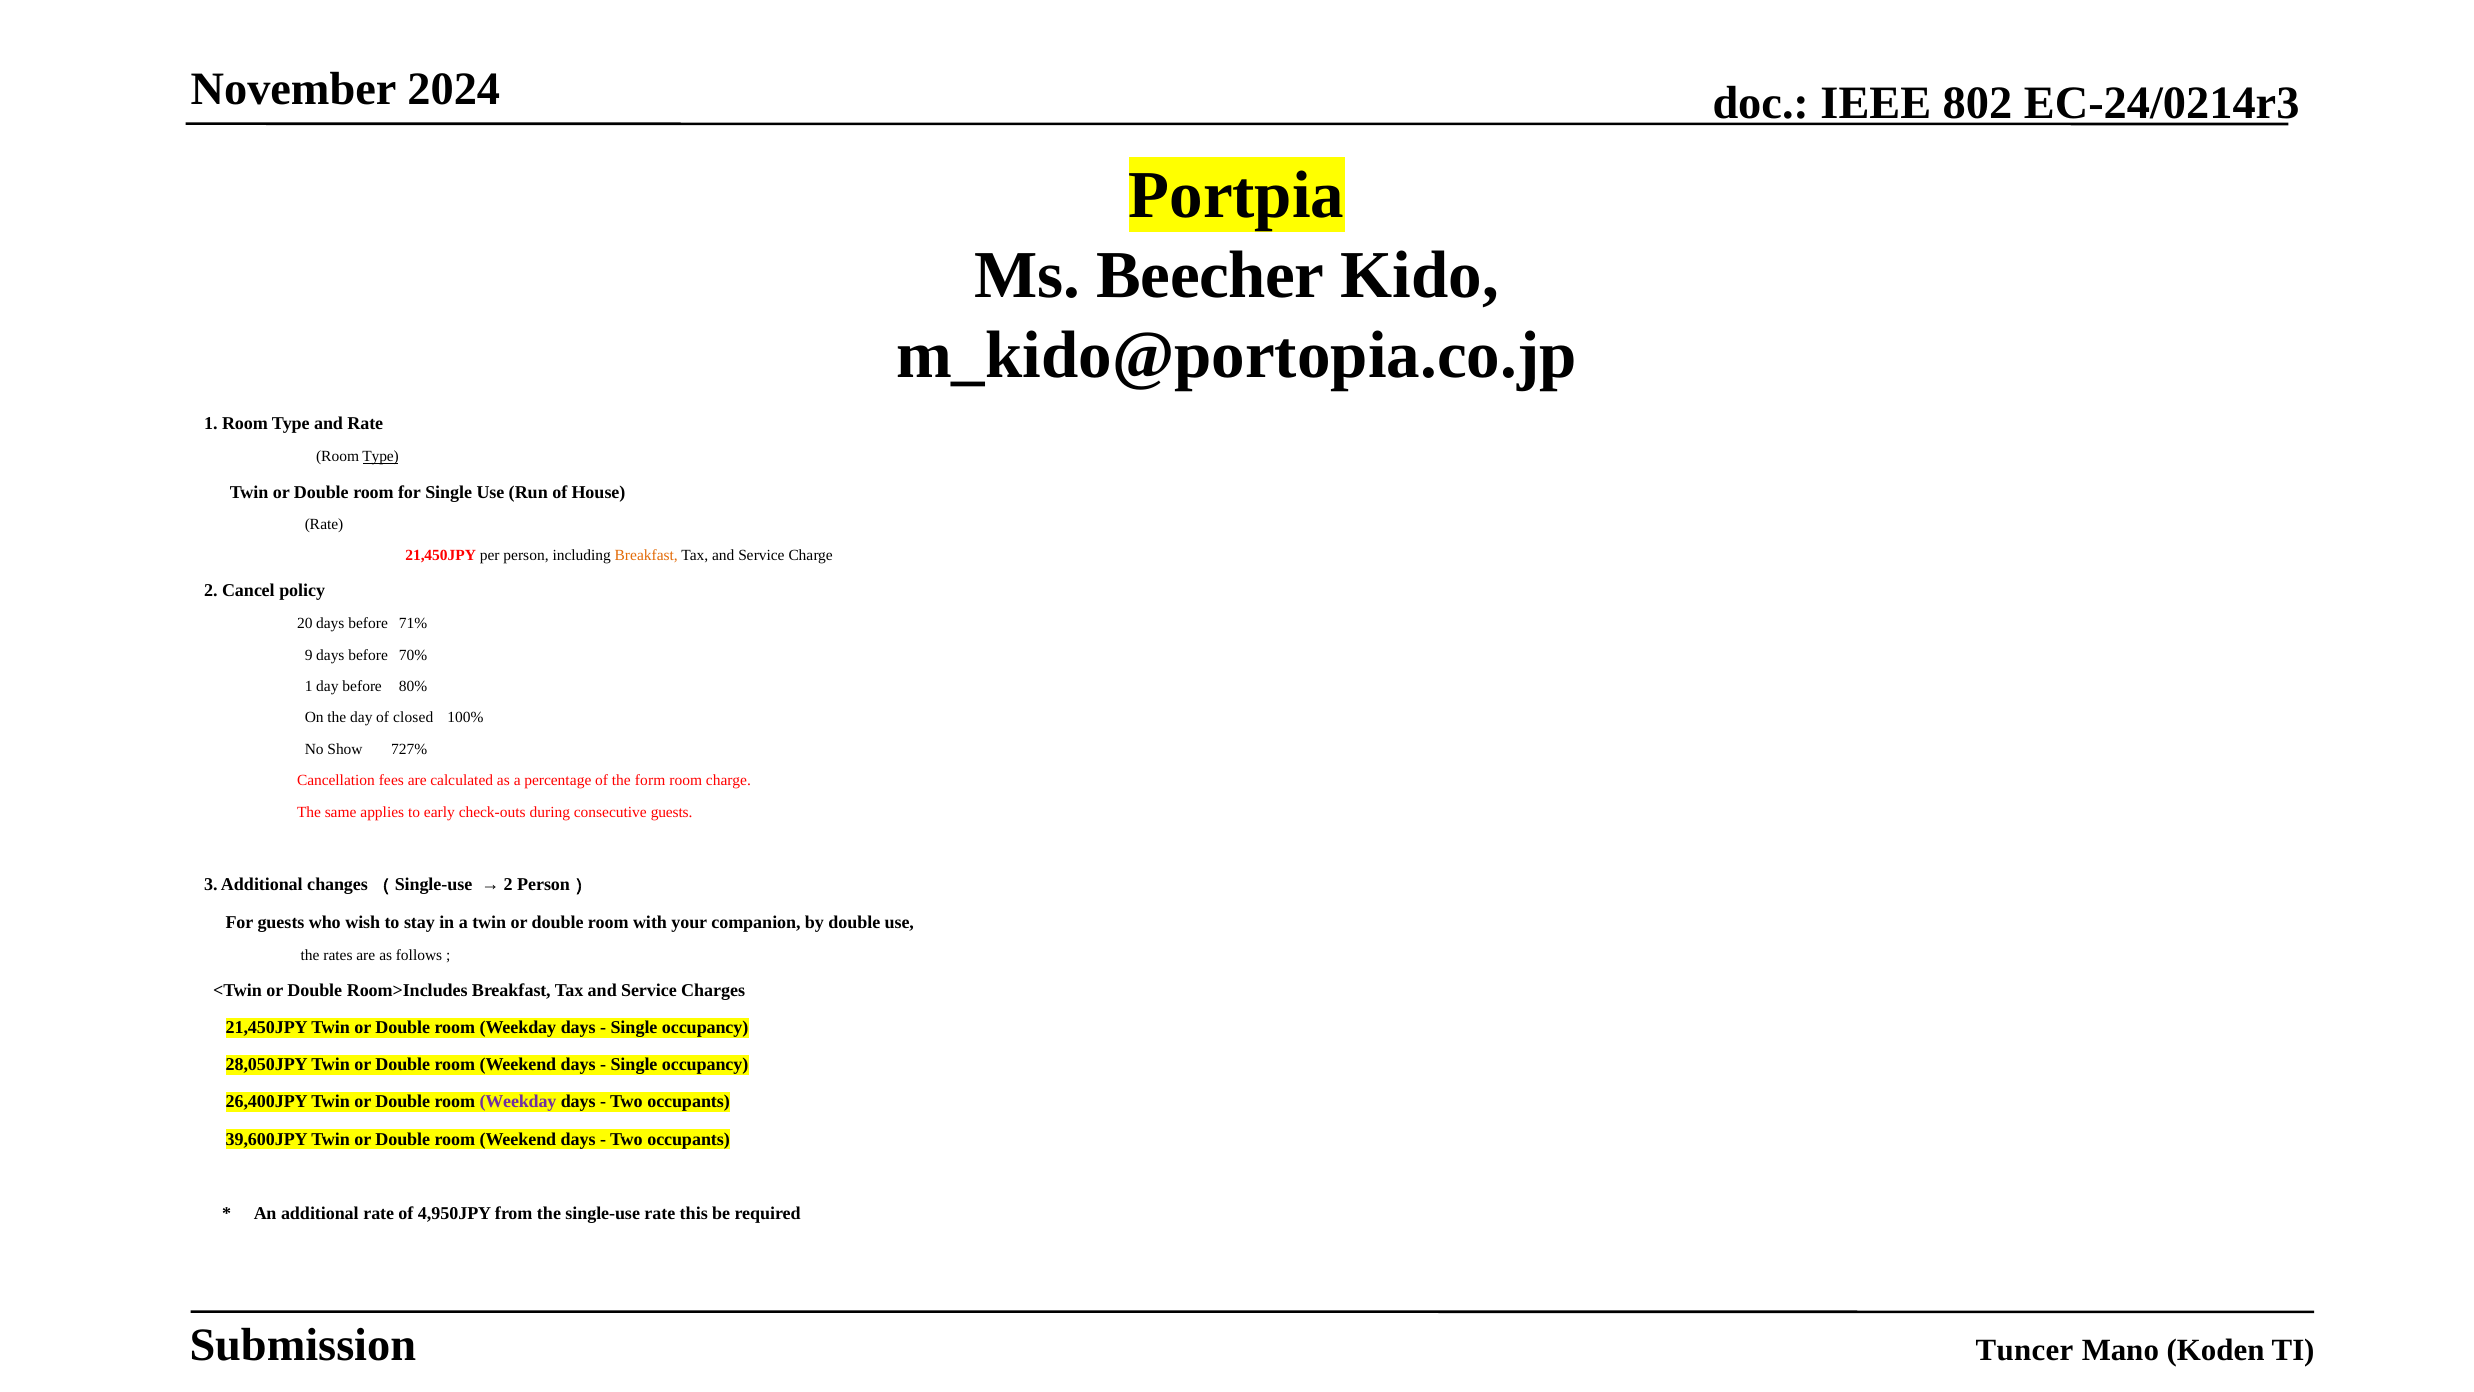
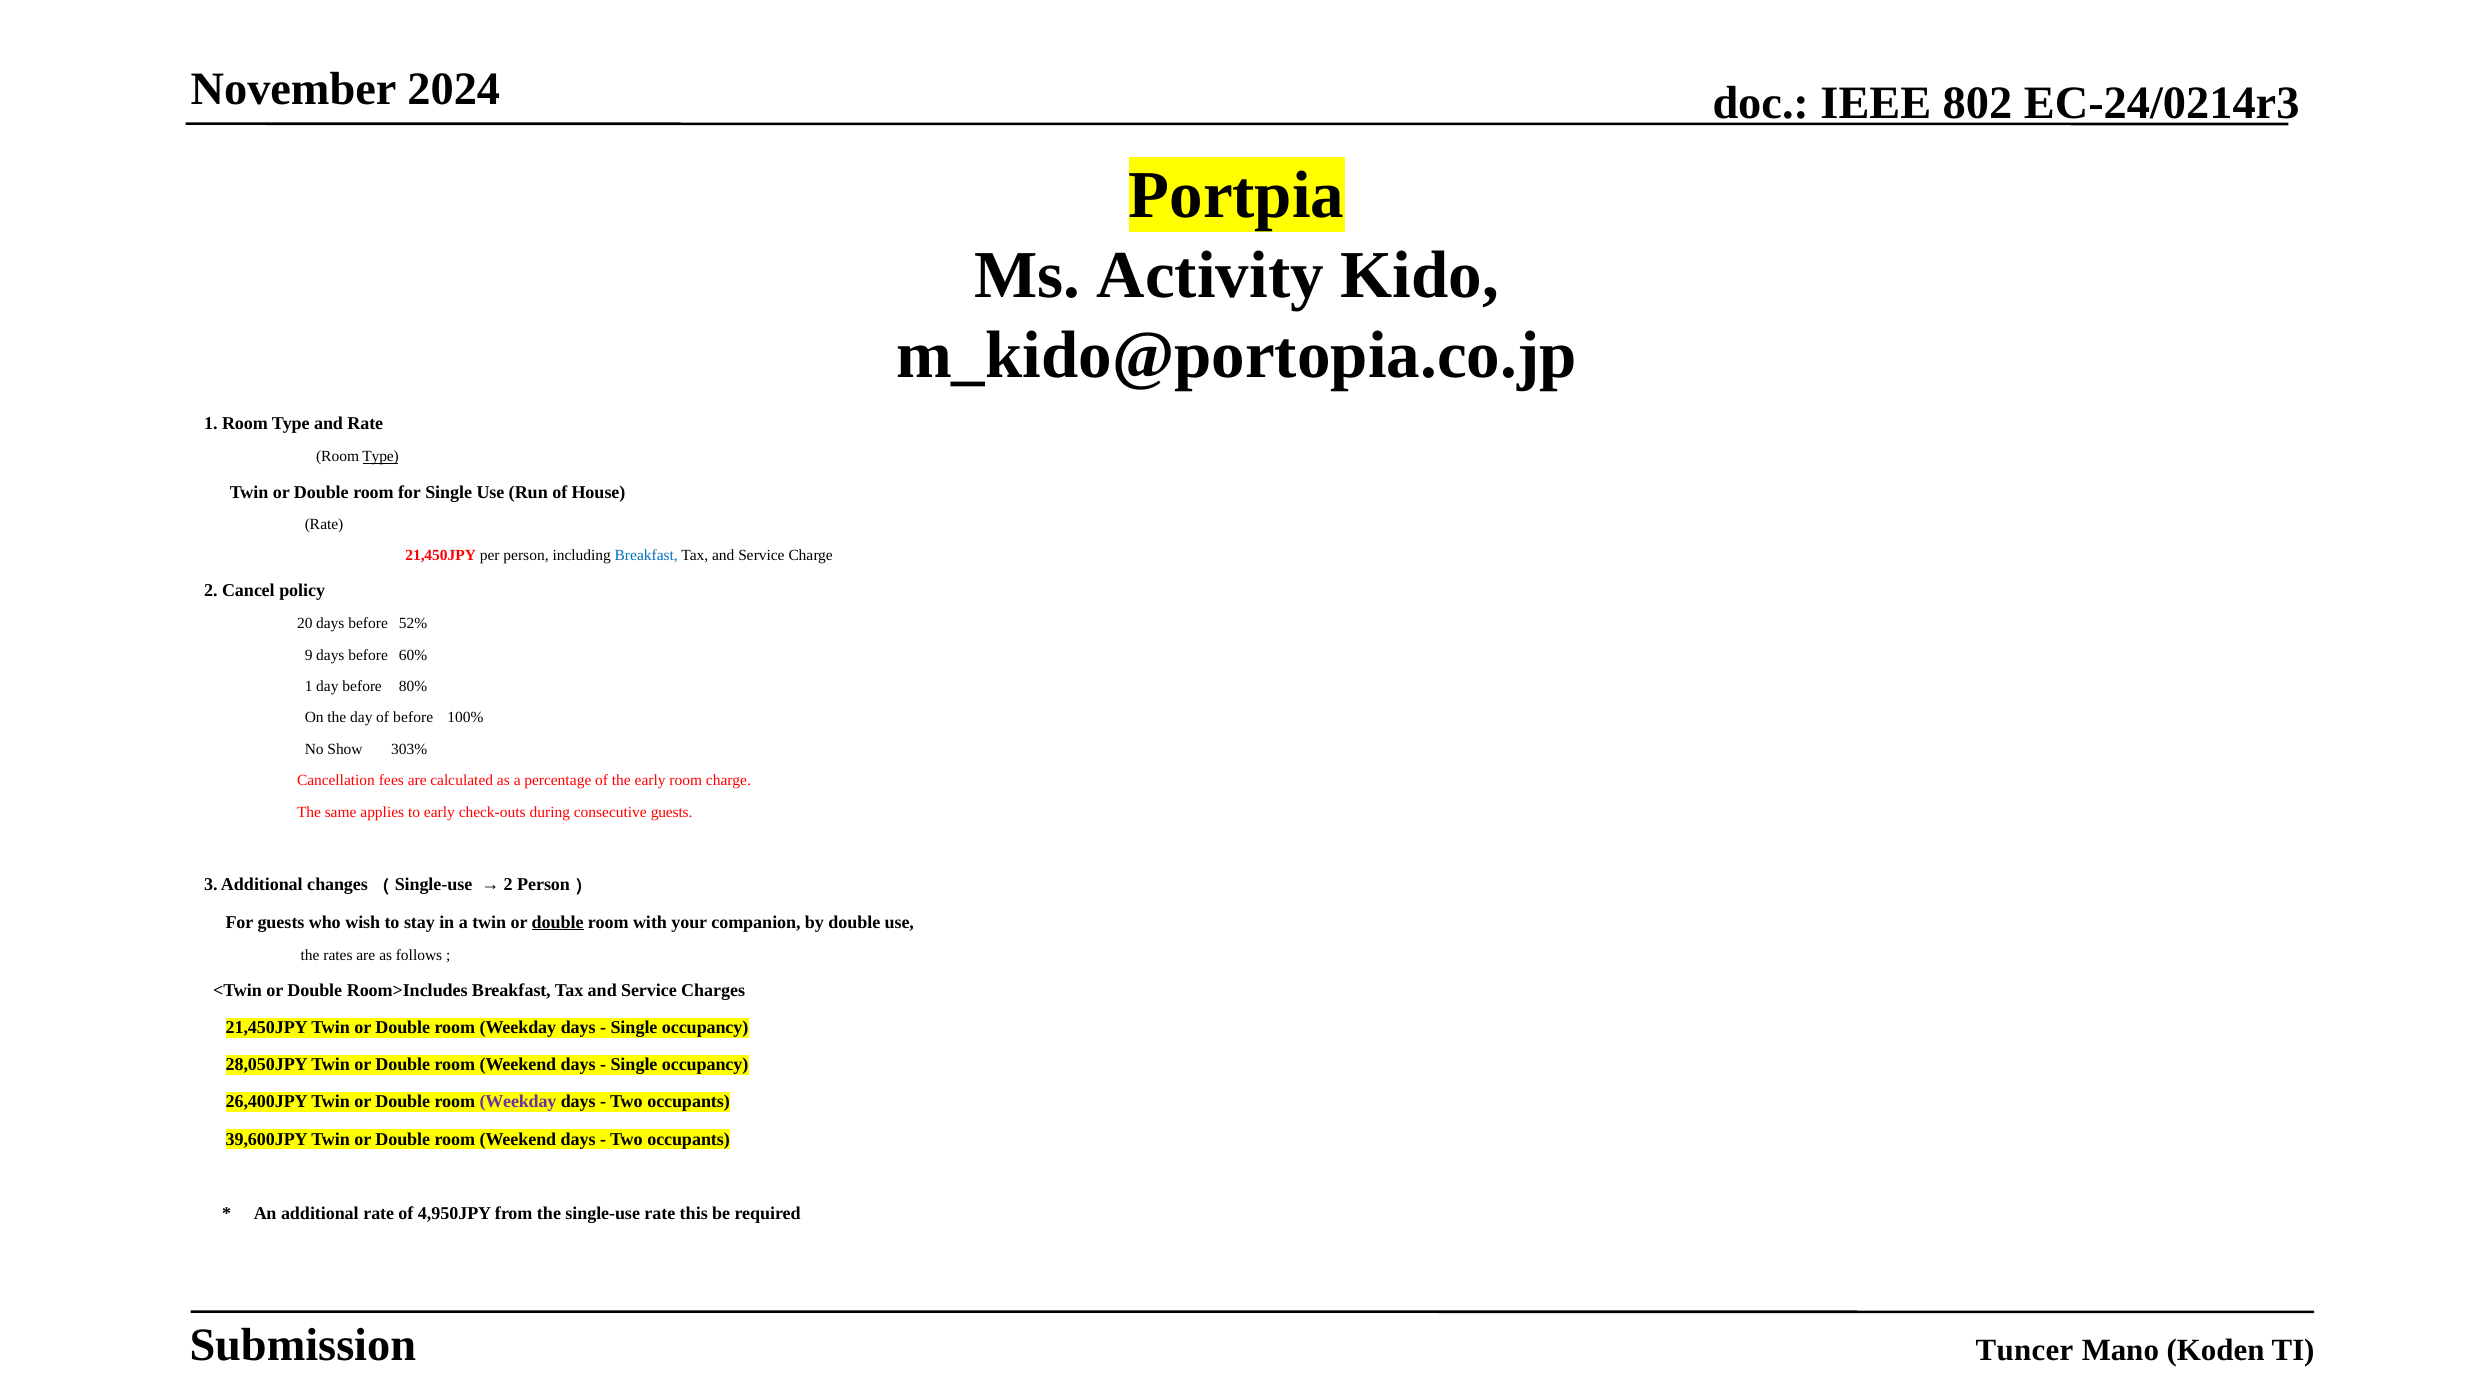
Beecher: Beecher -> Activity
Breakfast at (646, 555) colour: orange -> blue
71%: 71% -> 52%
70%: 70% -> 60%
of closed: closed -> before
727%: 727% -> 303%
the form: form -> early
double at (558, 922) underline: none -> present
